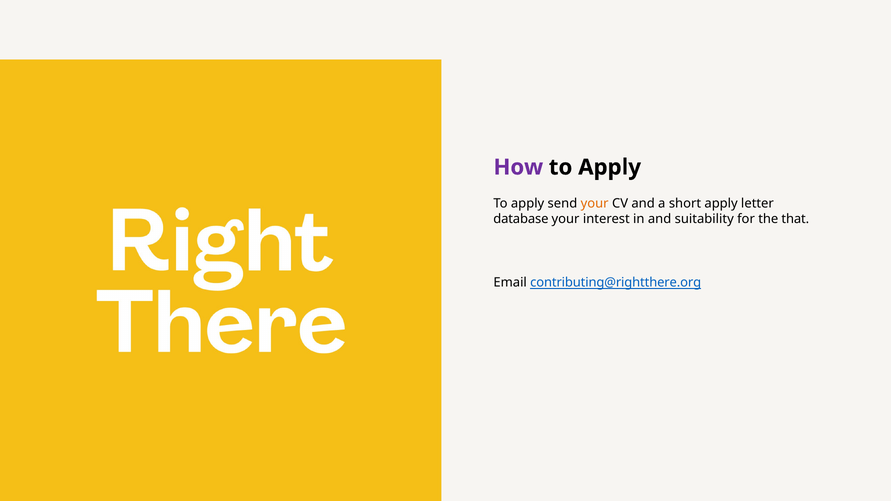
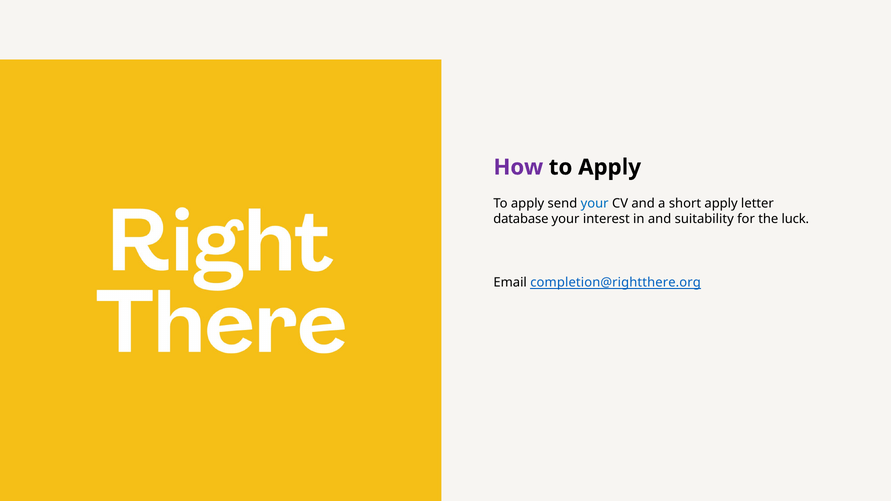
your at (595, 203) colour: orange -> blue
that: that -> luck
contributing@rightthere.org: contributing@rightthere.org -> completion@rightthere.org
